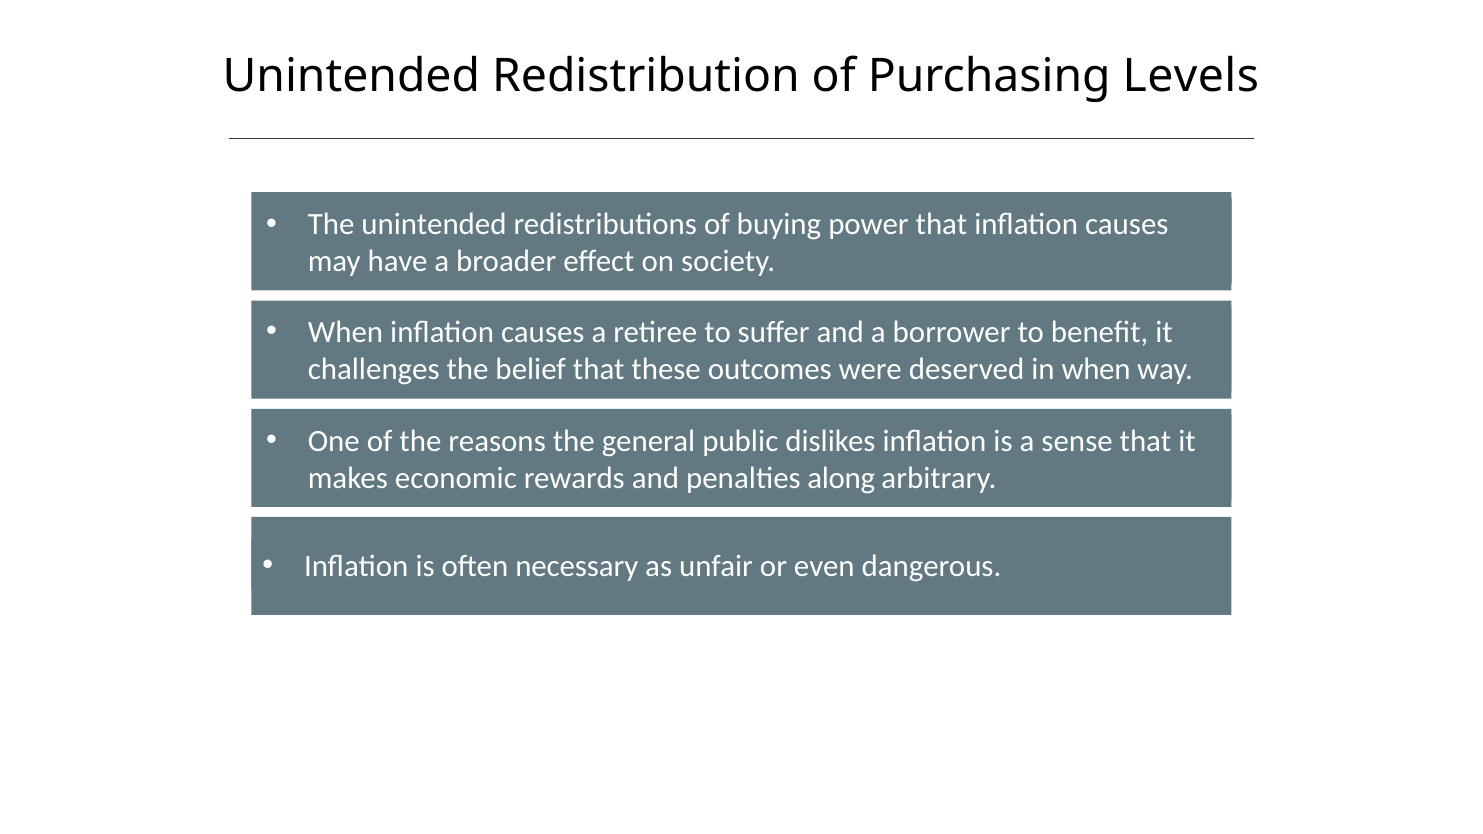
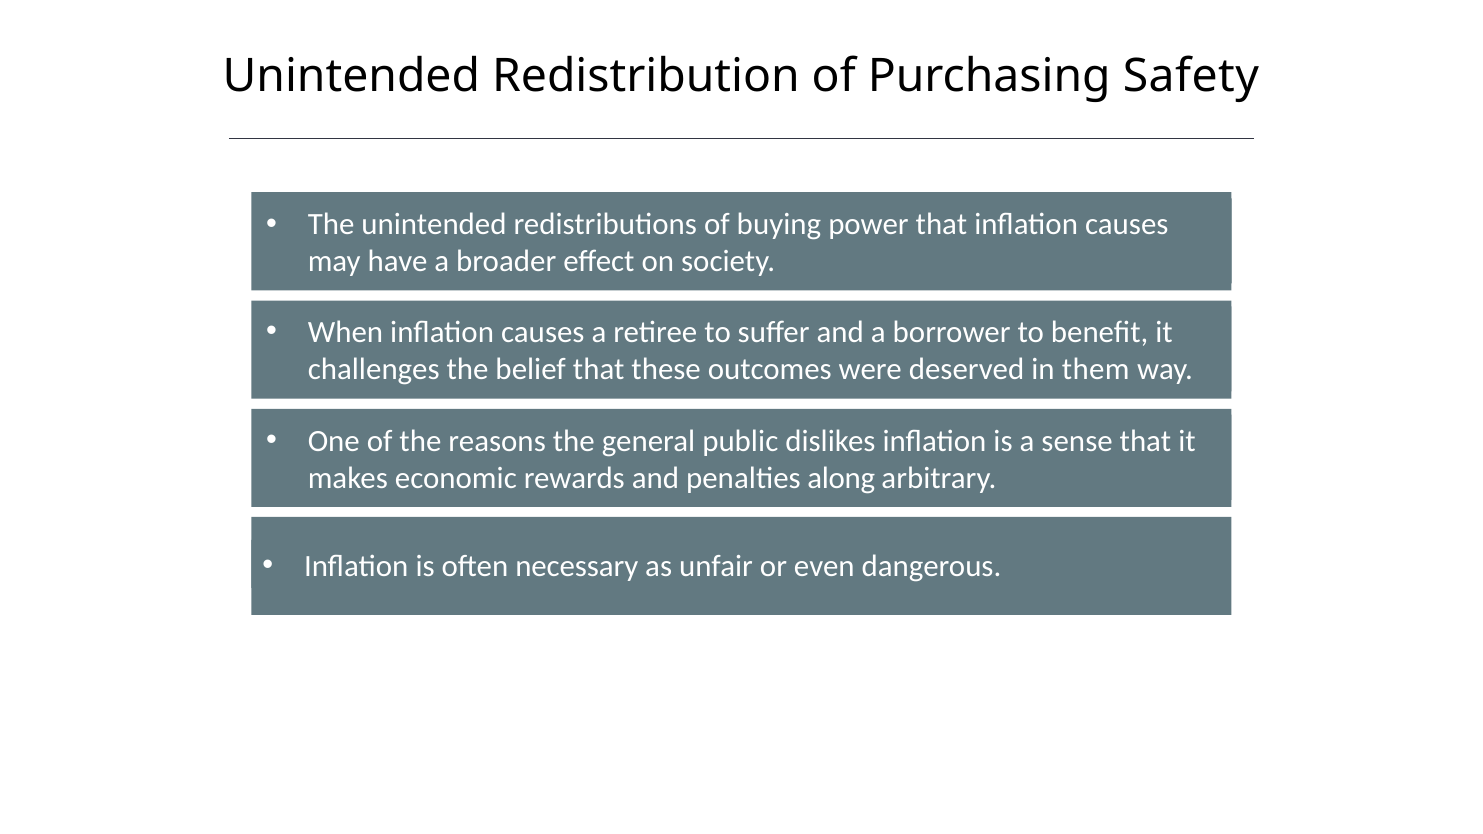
Levels: Levels -> Safety
in when: when -> them
